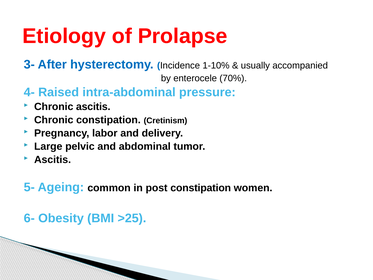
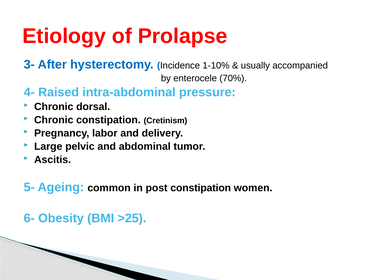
Chronic ascitis: ascitis -> dorsal
